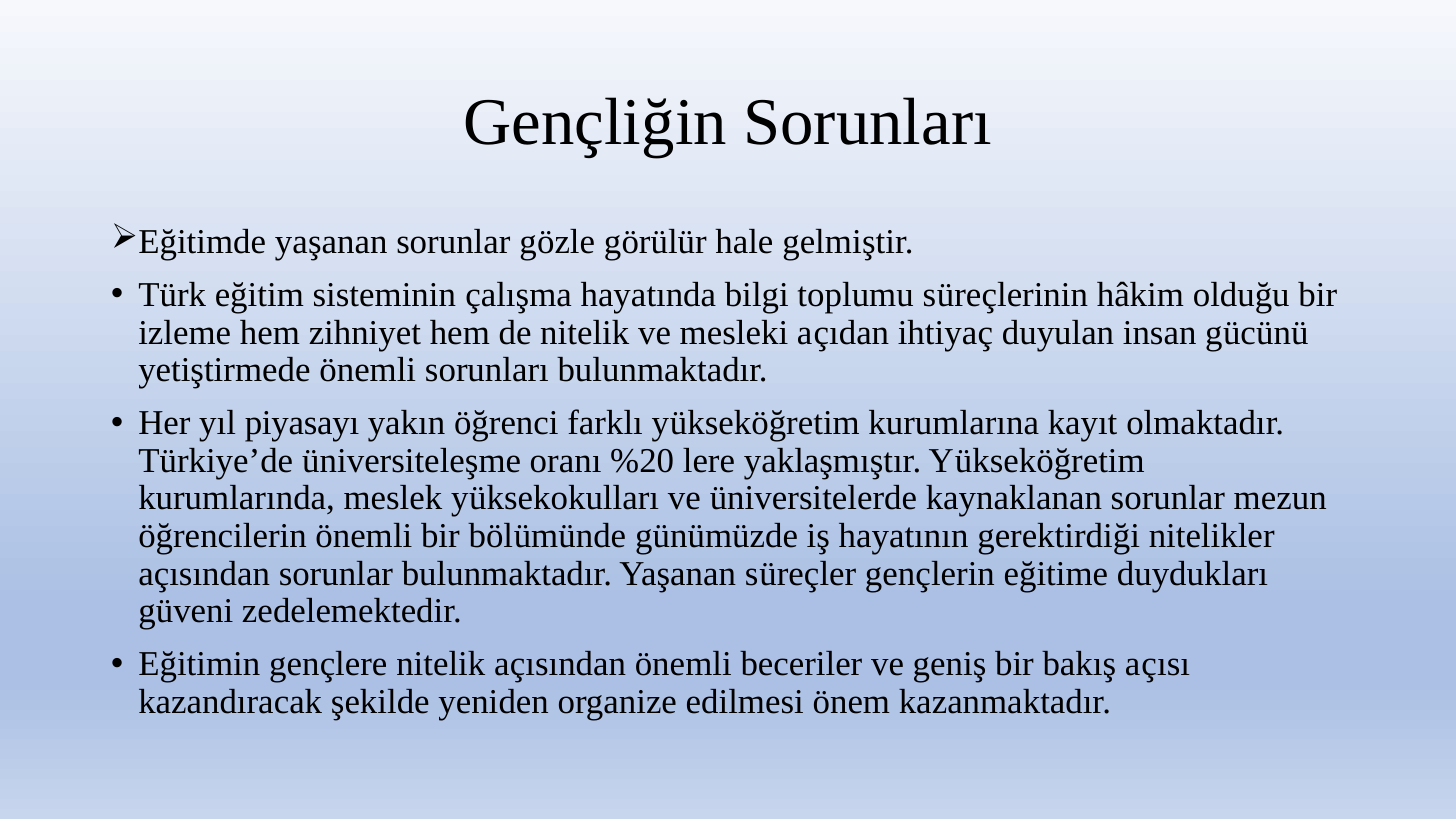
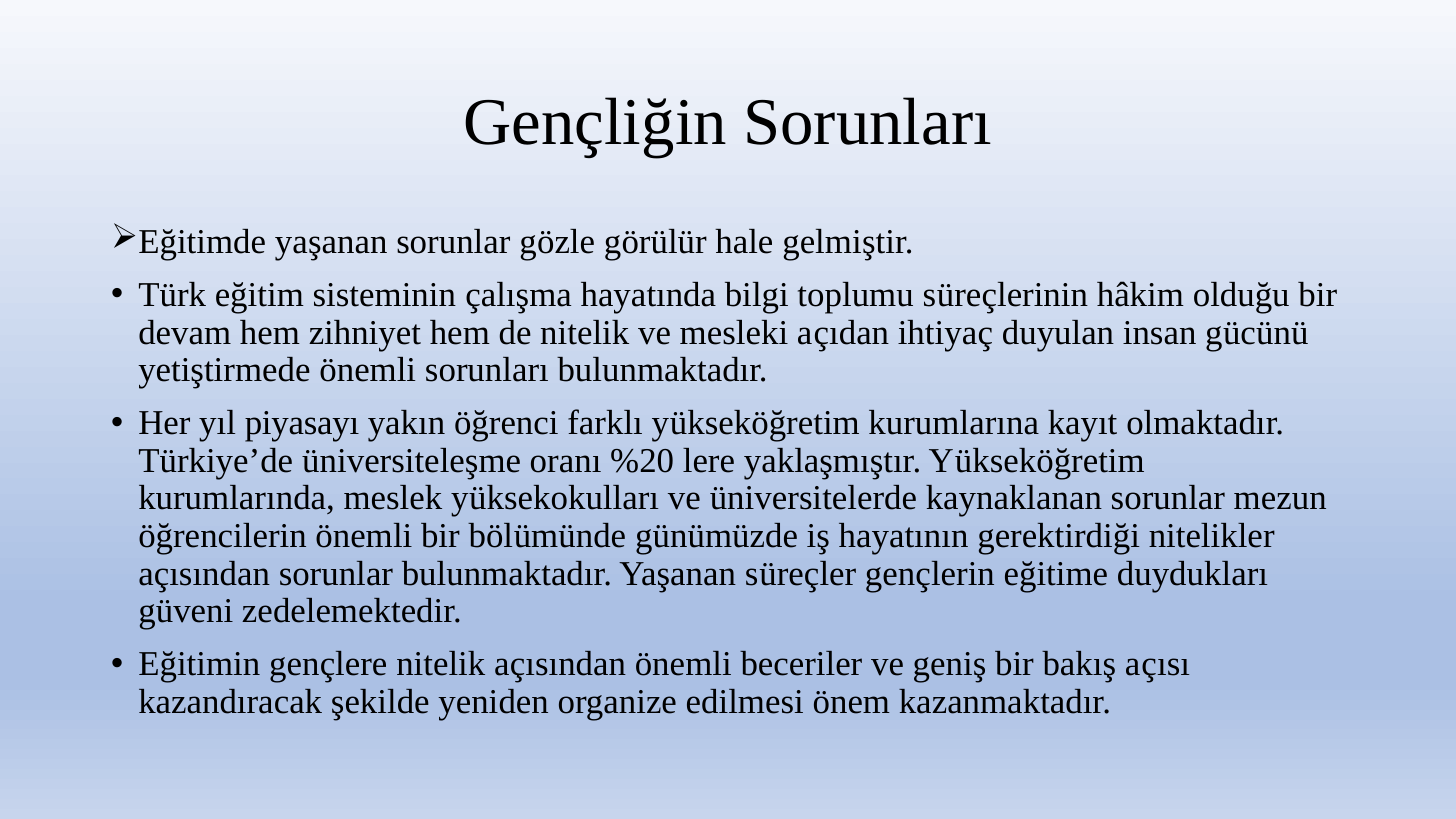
izleme: izleme -> devam
